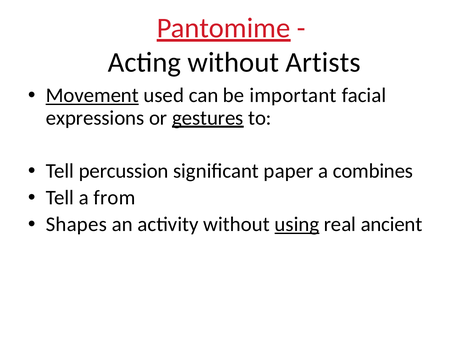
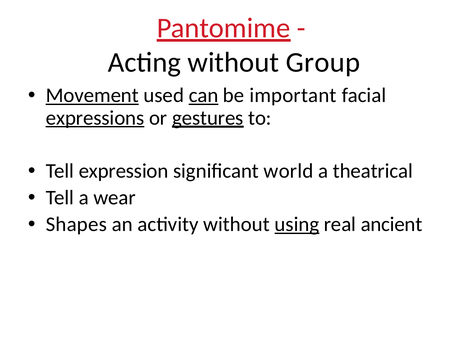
Artists: Artists -> Group
can underline: none -> present
expressions underline: none -> present
percussion: percussion -> expression
paper: paper -> world
combines: combines -> theatrical
from: from -> wear
